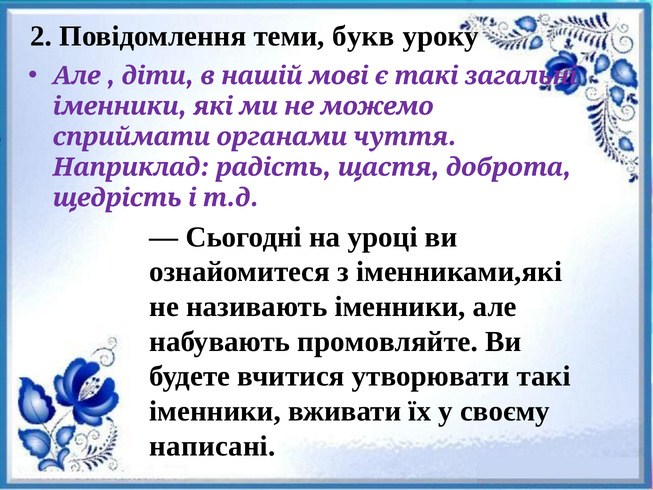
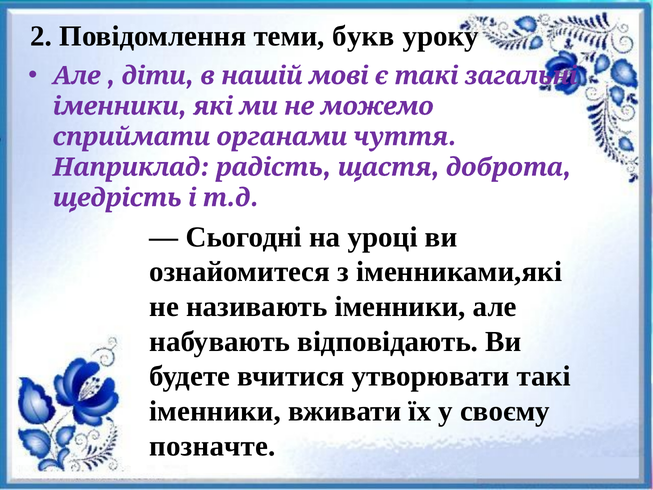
промовляйте: промовляйте -> відповідають
написані: написані -> позначте
